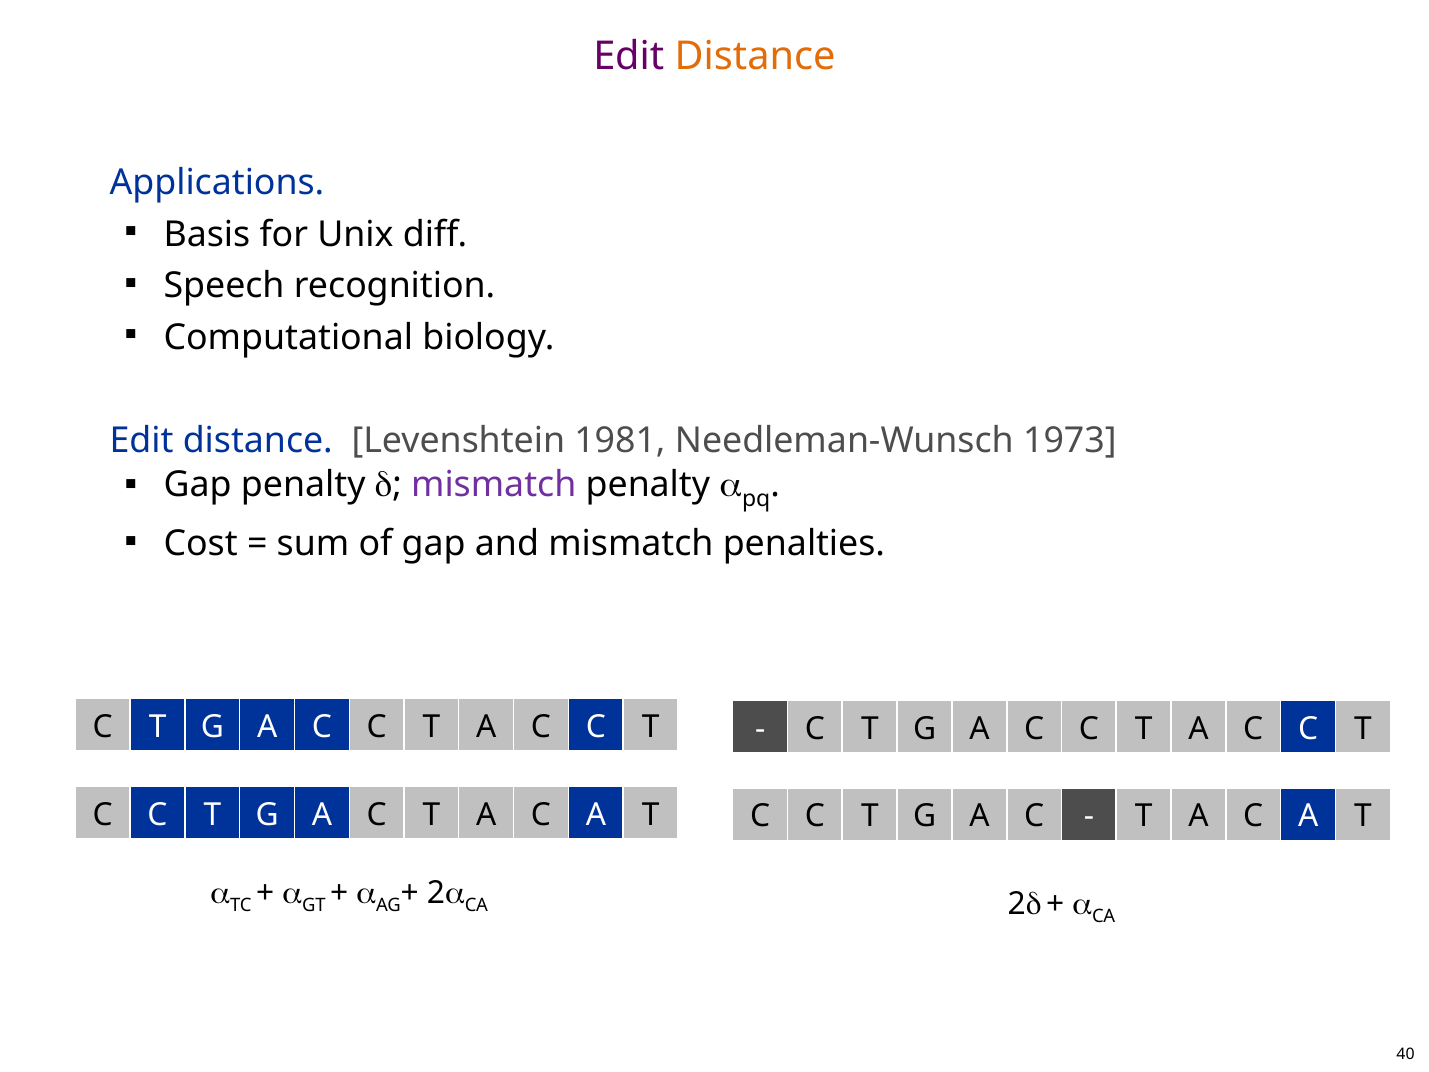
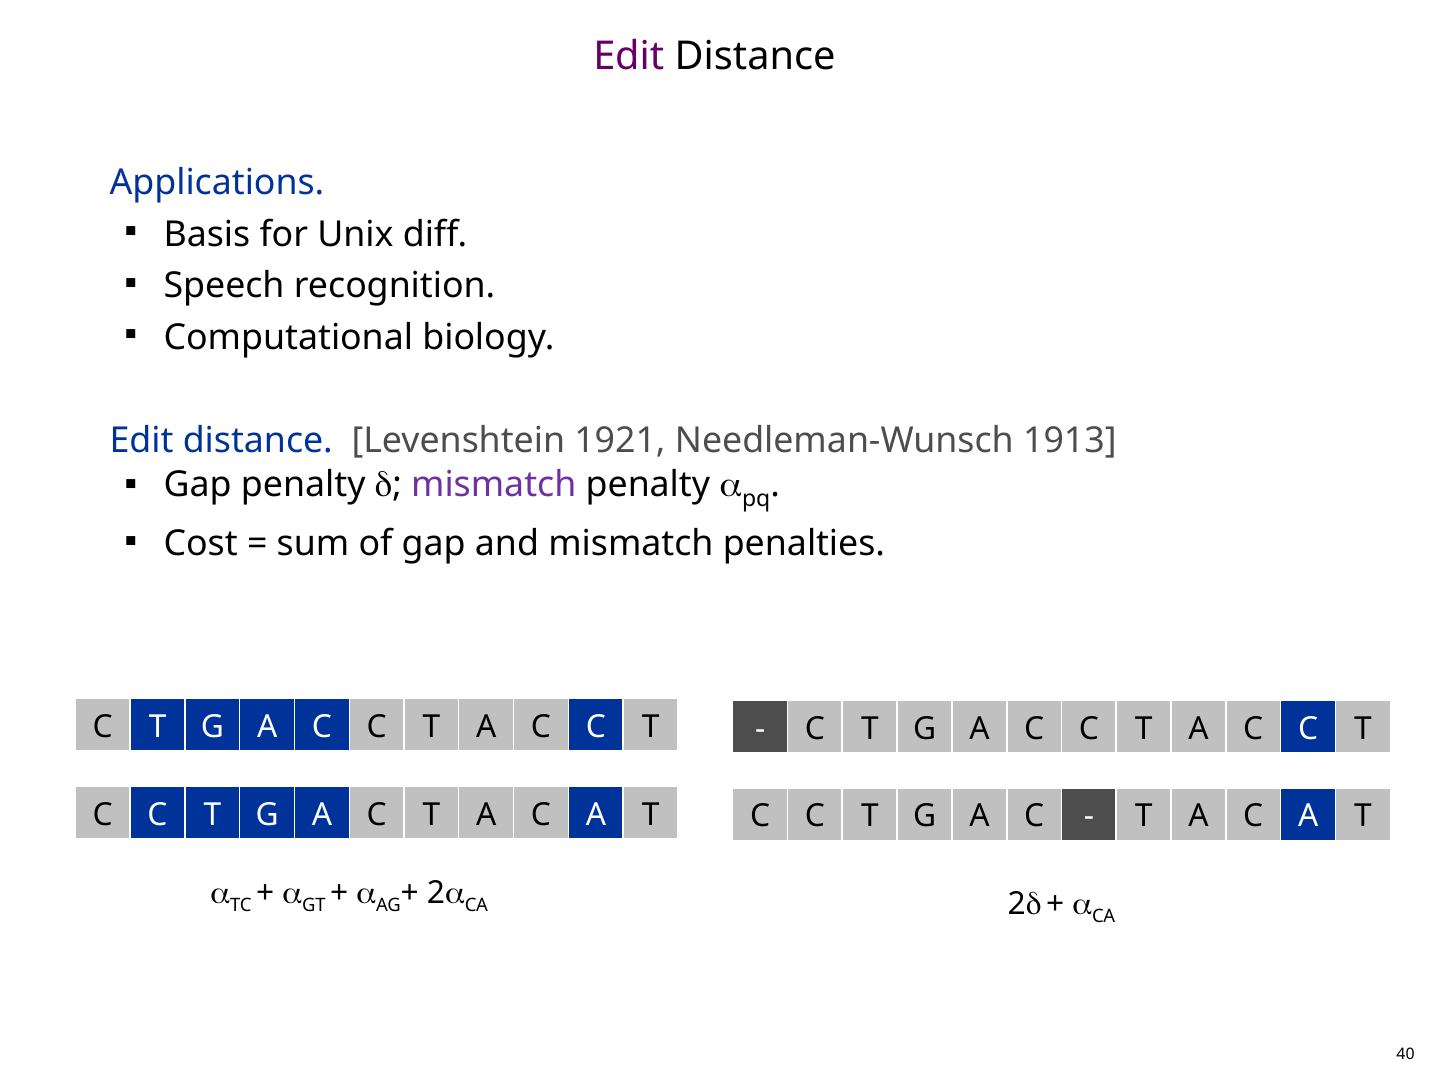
Distance at (755, 56) colour: orange -> black
1981: 1981 -> 1921
1973: 1973 -> 1913
